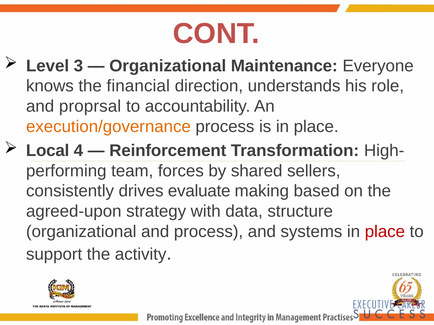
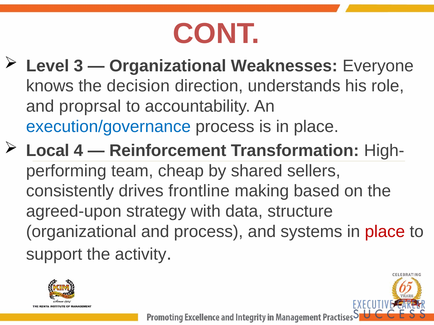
Maintenance: Maintenance -> Weaknesses
financial: financial -> decision
execution/governance colour: orange -> blue
forces: forces -> cheap
evaluate: evaluate -> frontline
